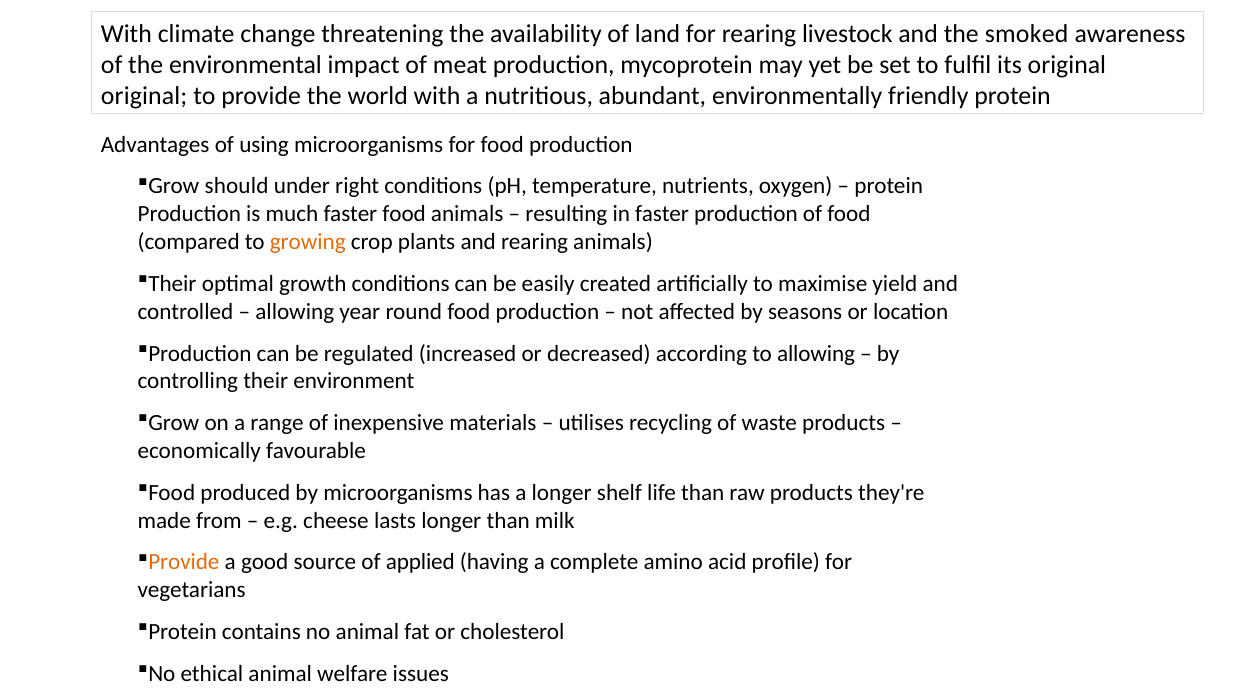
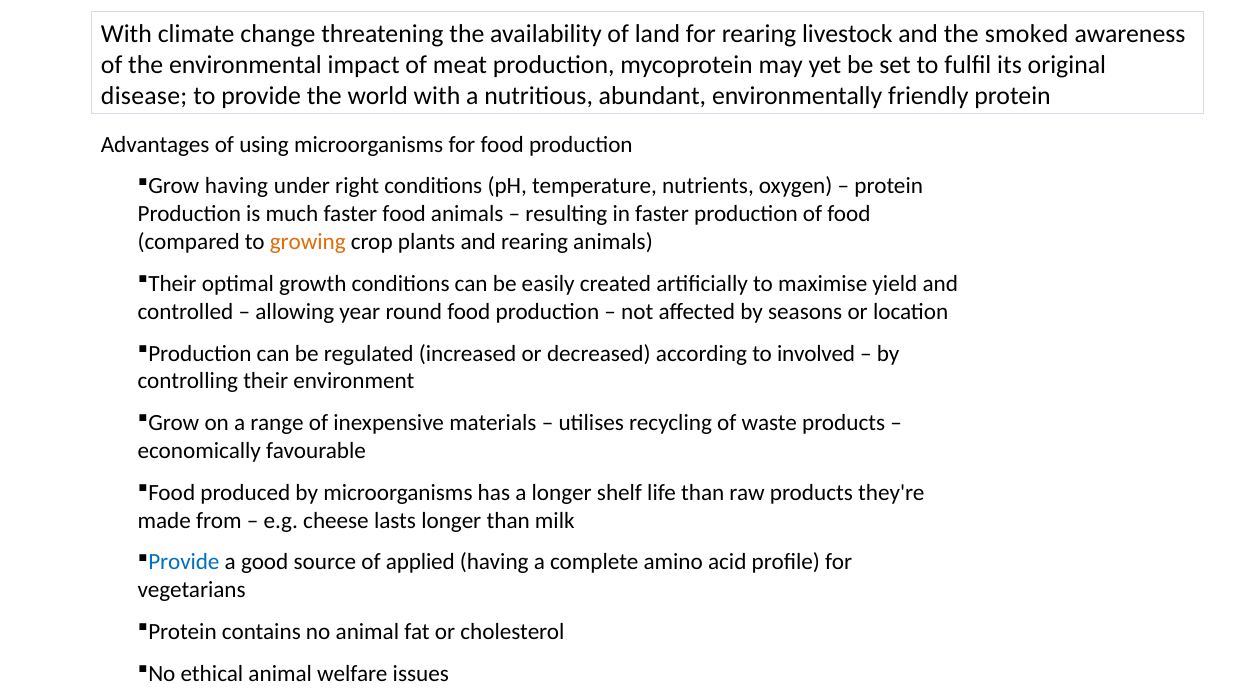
original at (144, 96): original -> disease
Grow should: should -> having
to allowing: allowing -> involved
Provide at (184, 562) colour: orange -> blue
